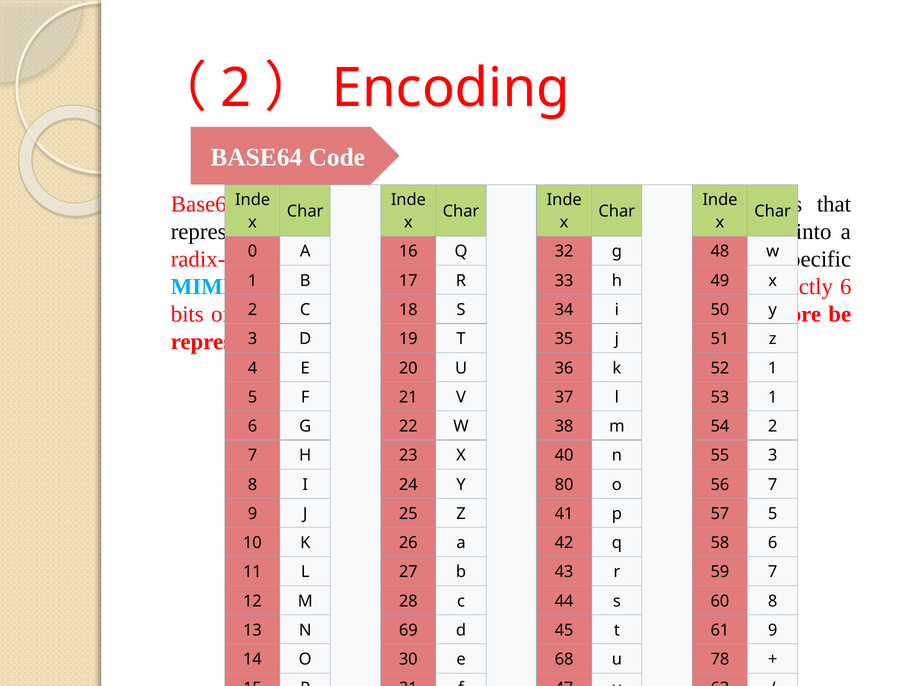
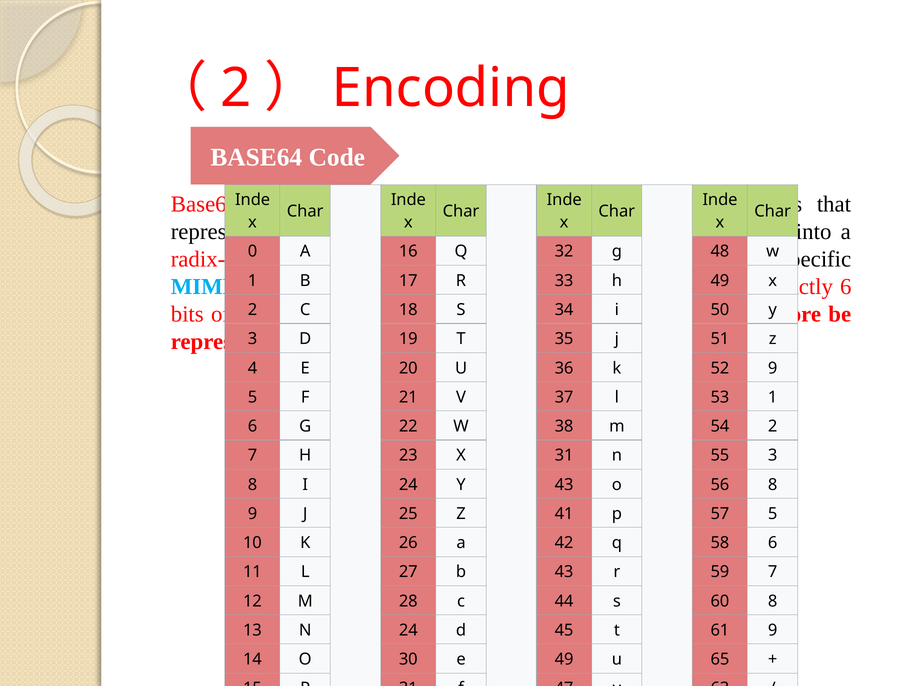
52 1: 1 -> 9
X 40: 40 -> 31
Y 80: 80 -> 43
56 7: 7 -> 8
N 69: 69 -> 24
e 68: 68 -> 49
78: 78 -> 65
